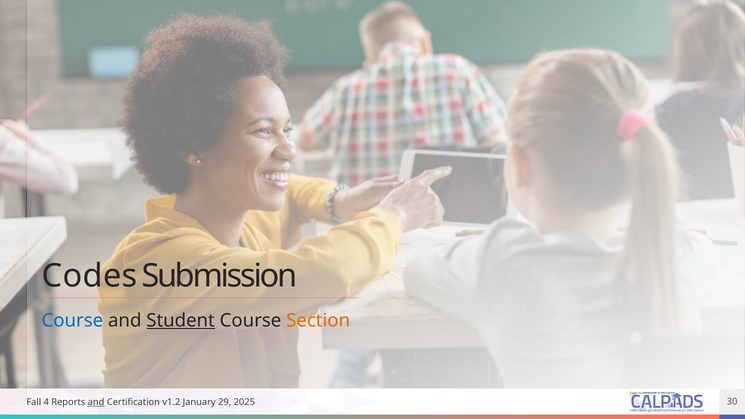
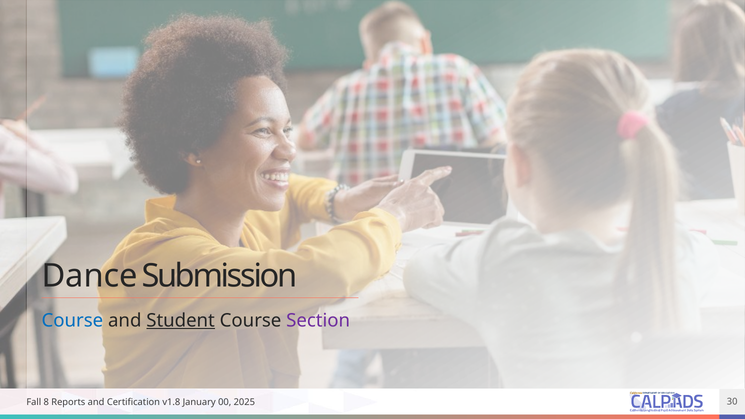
Codes: Codes -> Dance
Section colour: orange -> purple
4: 4 -> 8
and at (96, 402) underline: present -> none
v1.2: v1.2 -> v1.8
29: 29 -> 00
